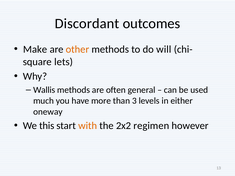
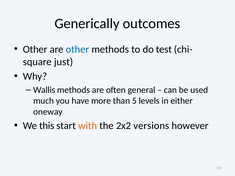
Discordant: Discordant -> Generically
Make at (35, 49): Make -> Other
other at (77, 49) colour: orange -> blue
will: will -> test
lets: lets -> just
3: 3 -> 5
regimen: regimen -> versions
